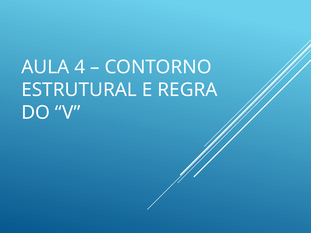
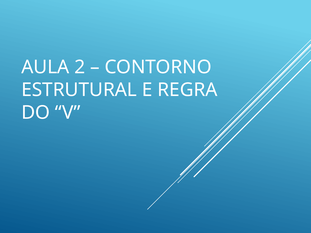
4: 4 -> 2
